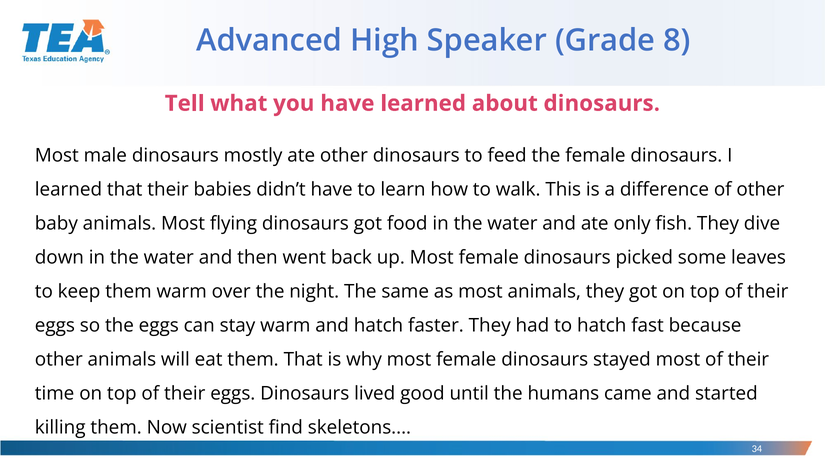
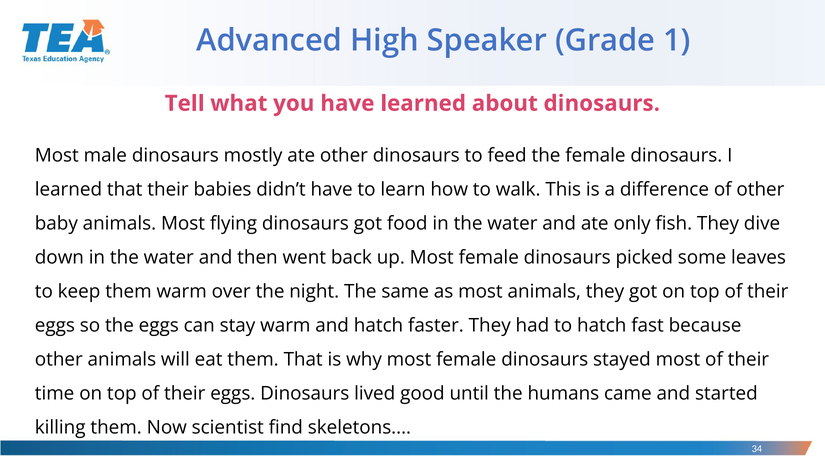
8: 8 -> 1
